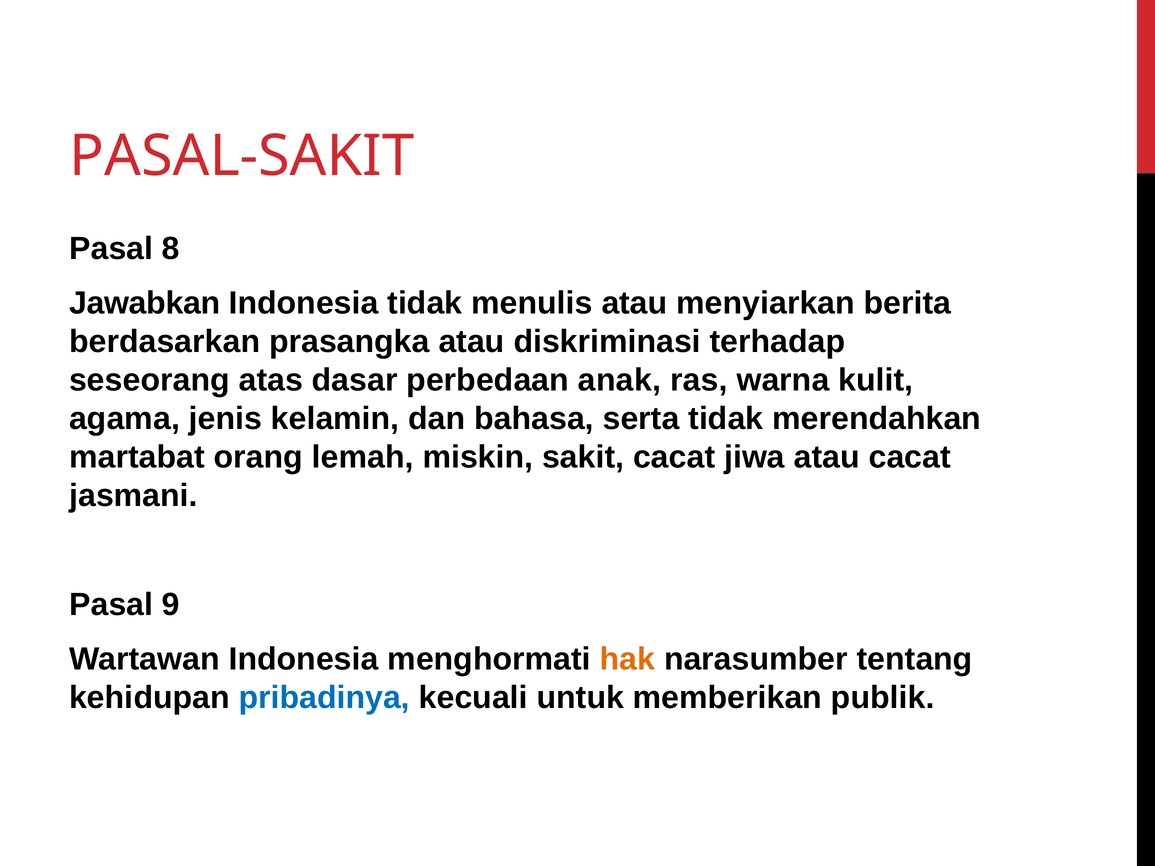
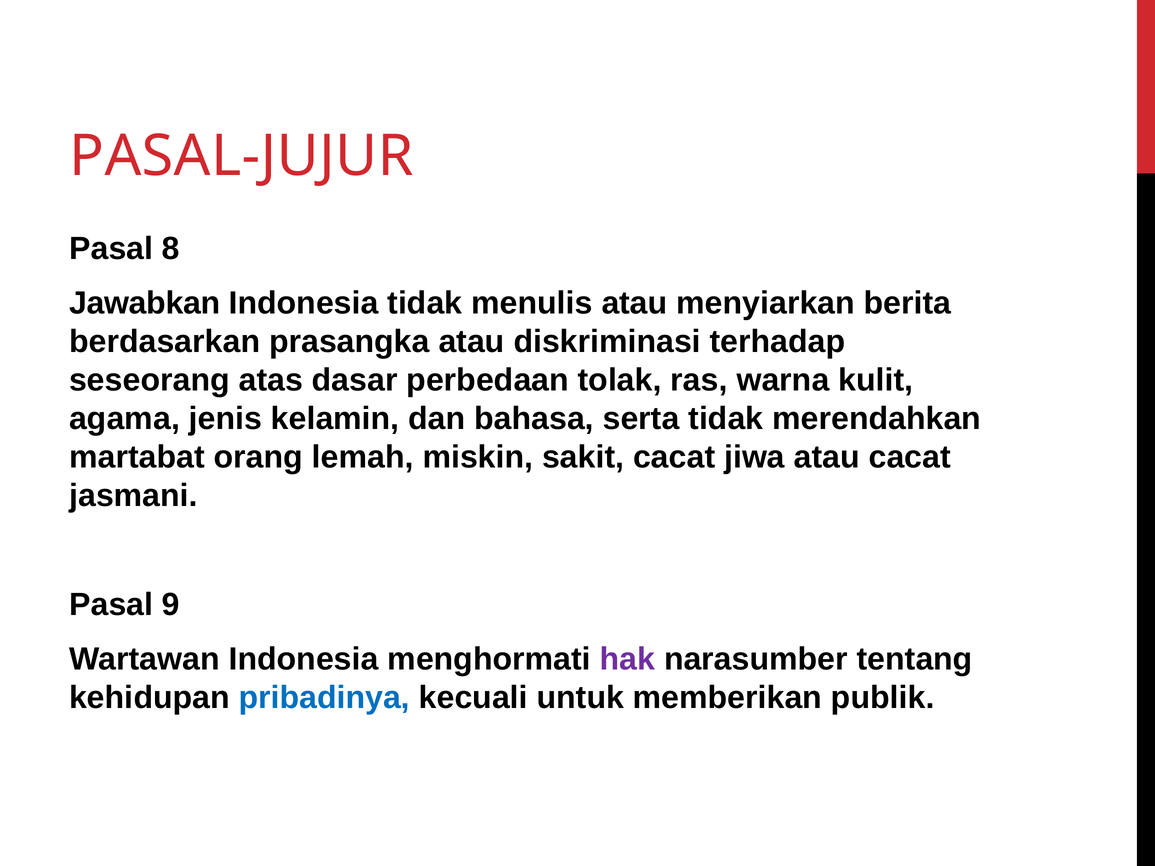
PASAL-SAKIT: PASAL-SAKIT -> PASAL-JUJUR
anak: anak -> tolak
hak colour: orange -> purple
